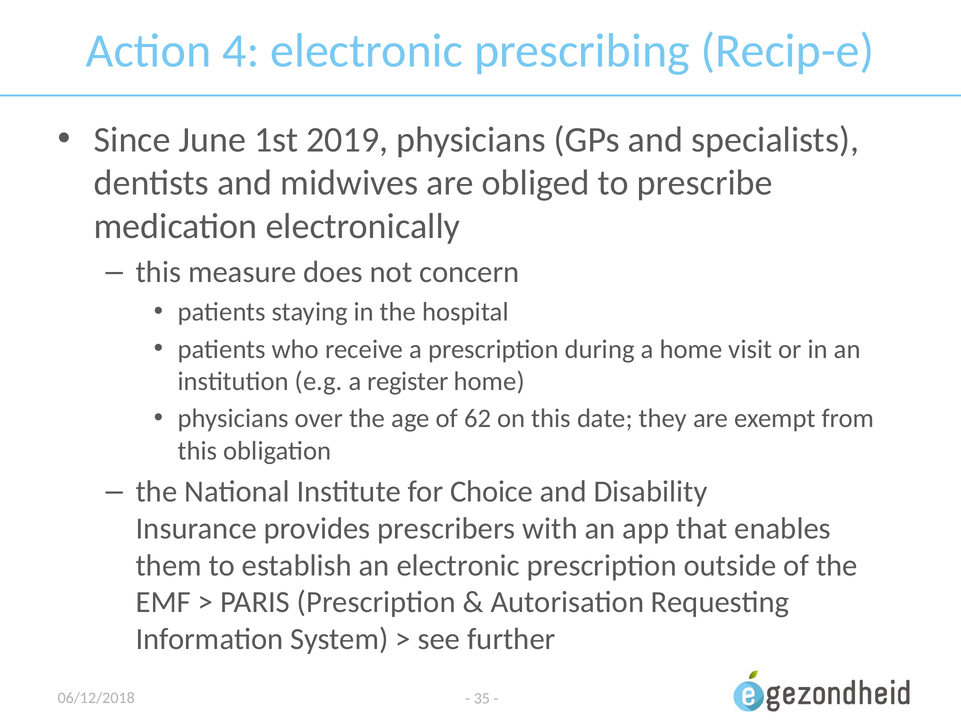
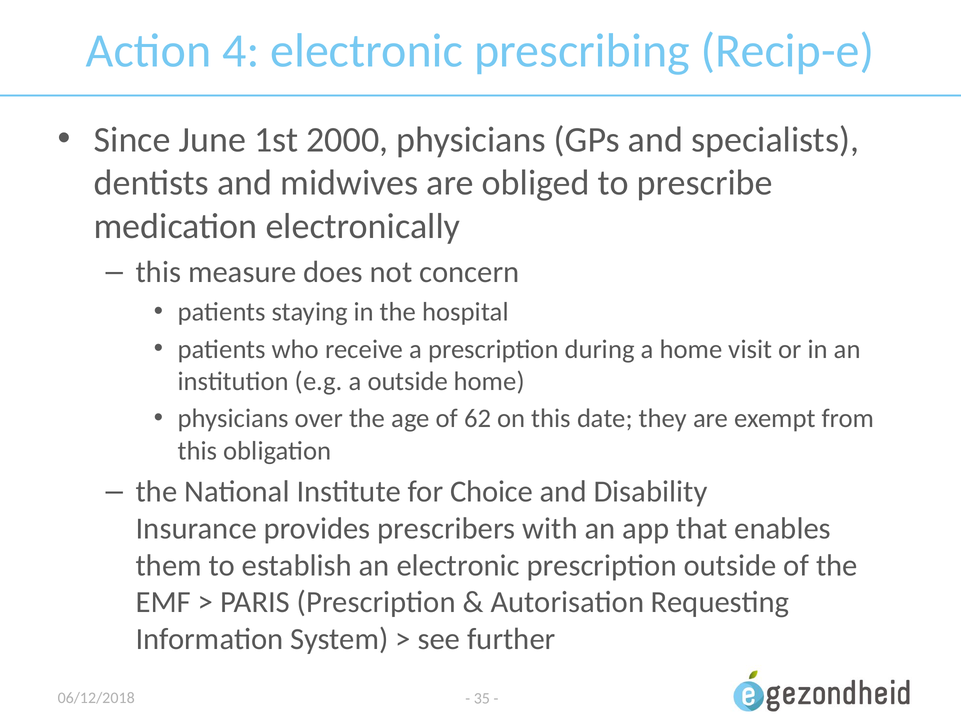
2019: 2019 -> 2000
a register: register -> outside
